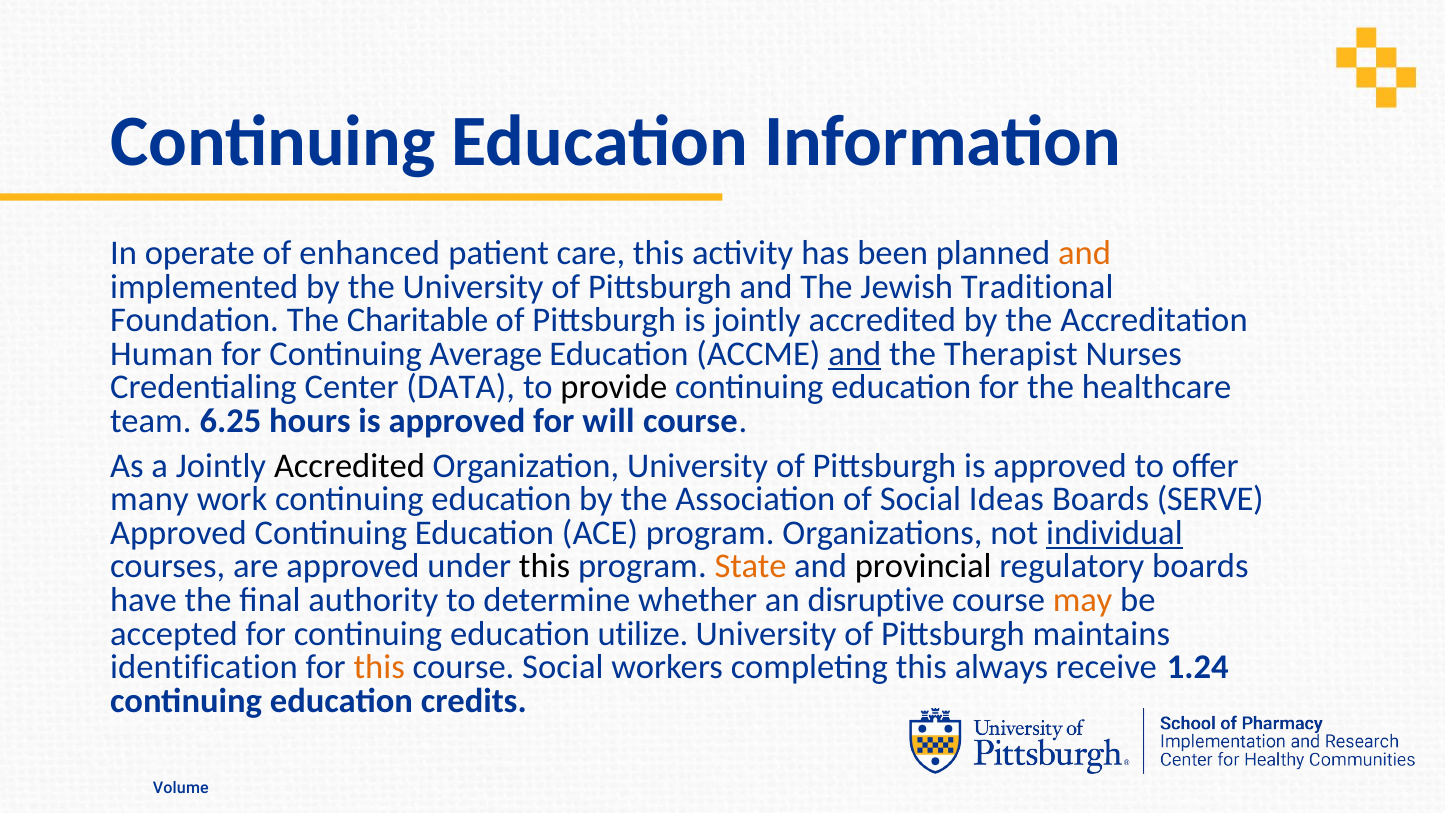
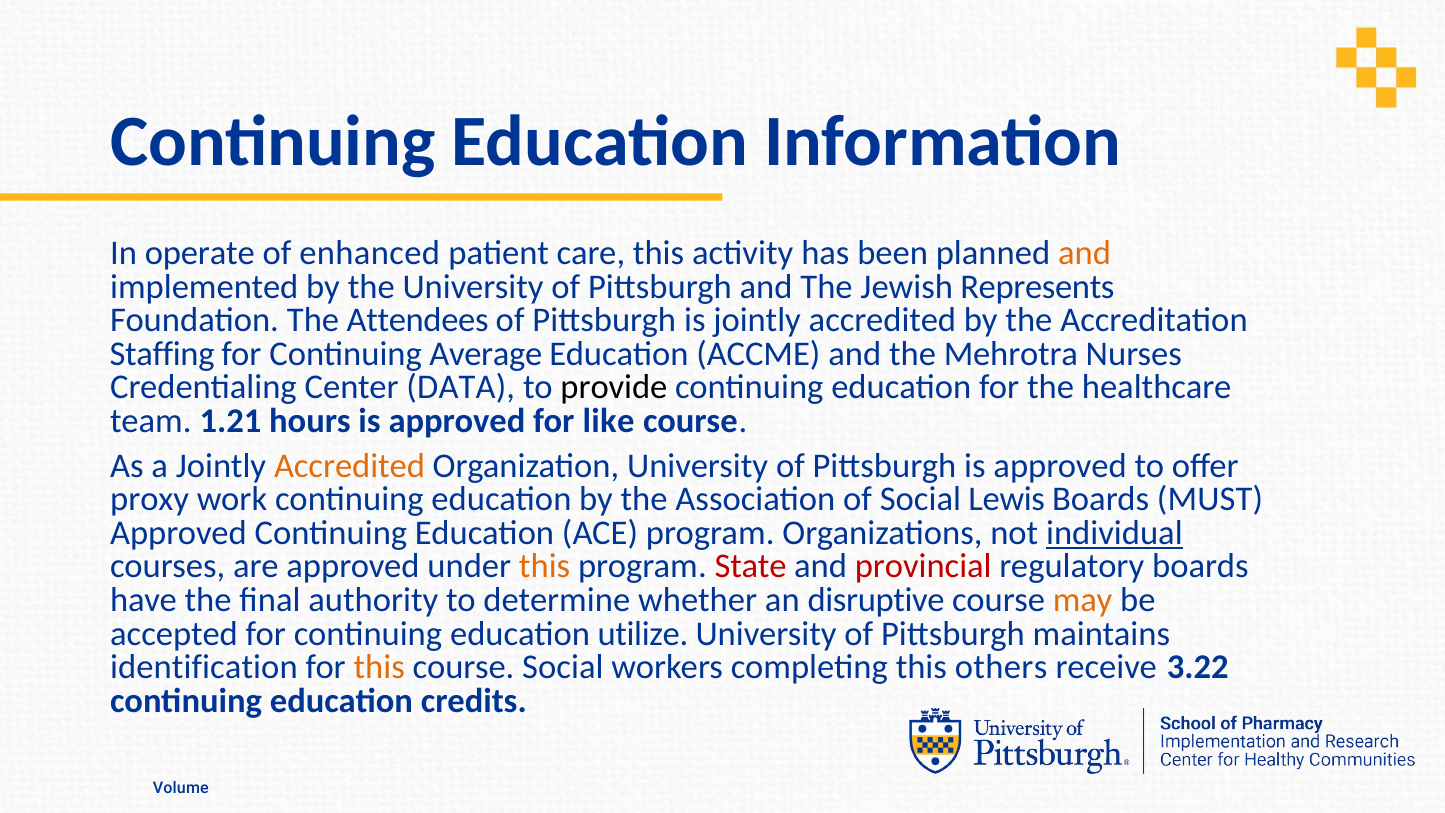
Traditional: Traditional -> Represents
Charitable: Charitable -> Attendees
Human: Human -> Staffing
and at (855, 354) underline: present -> none
Therapist: Therapist -> Mehrotra
6.25: 6.25 -> 1.21
will: will -> like
Accredited at (349, 465) colour: black -> orange
many: many -> proxy
Ideas: Ideas -> Lewis
SERVE: SERVE -> MUST
this at (545, 566) colour: black -> orange
State colour: orange -> red
provincial colour: black -> red
always: always -> others
1.24: 1.24 -> 3.22
